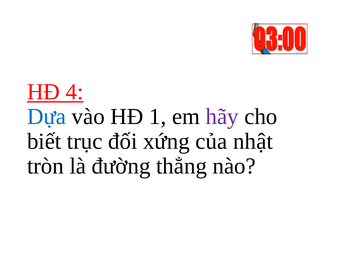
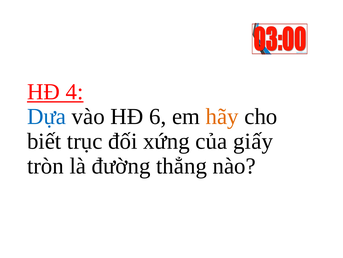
1: 1 -> 6
hãy colour: purple -> orange
nhật: nhật -> giấy
